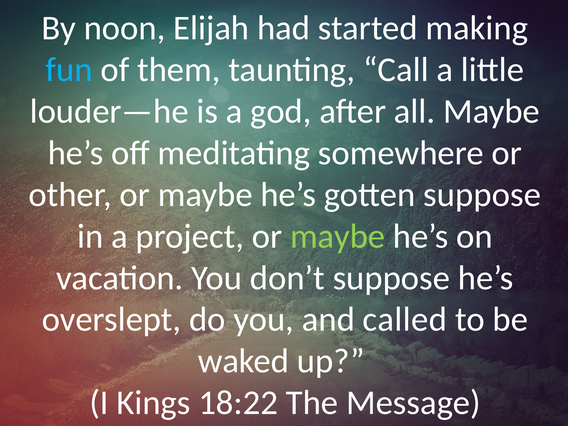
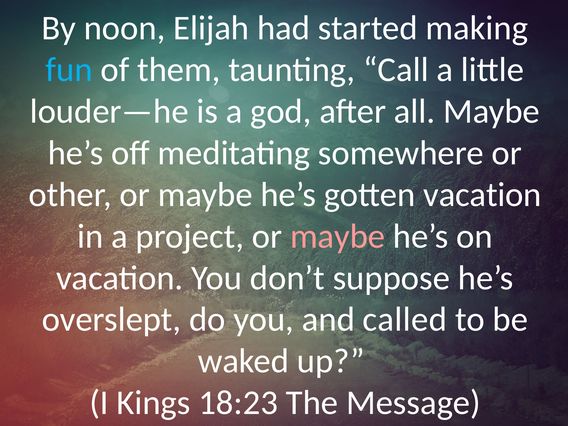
gotten suppose: suppose -> vacation
maybe at (338, 236) colour: light green -> pink
18:22: 18:22 -> 18:23
